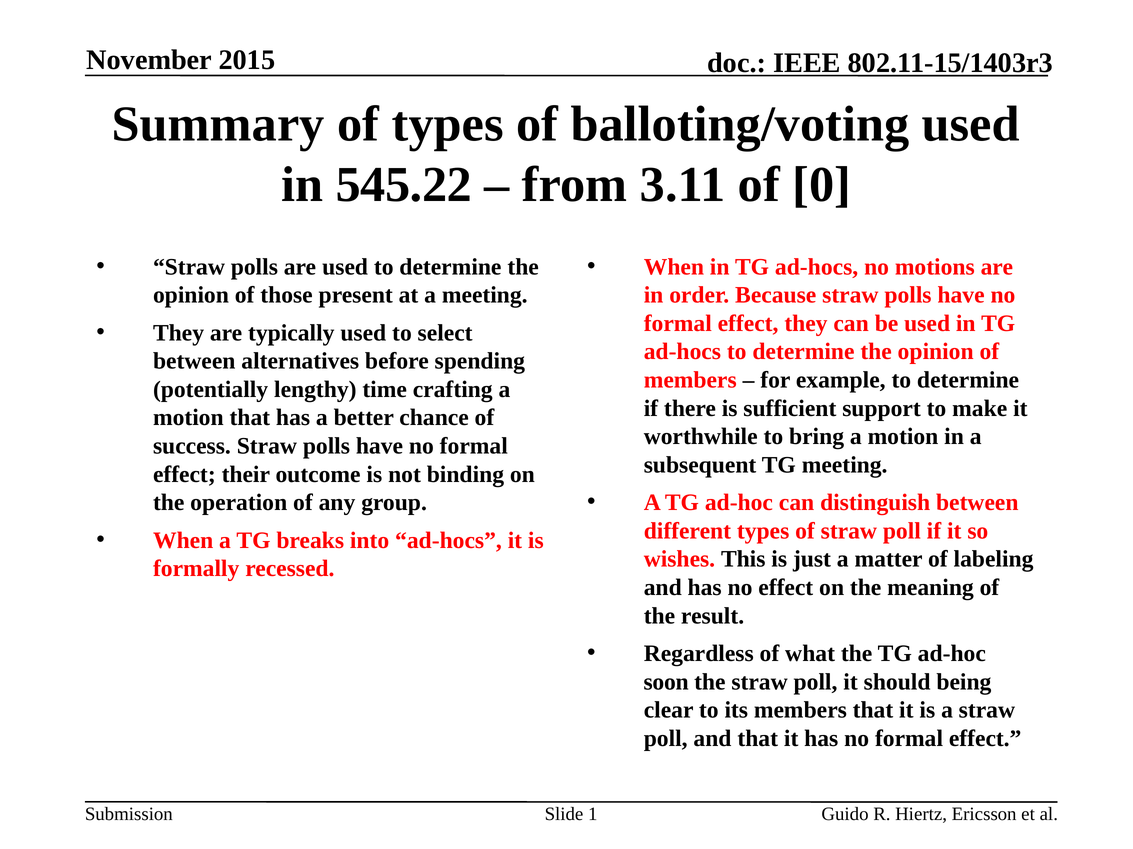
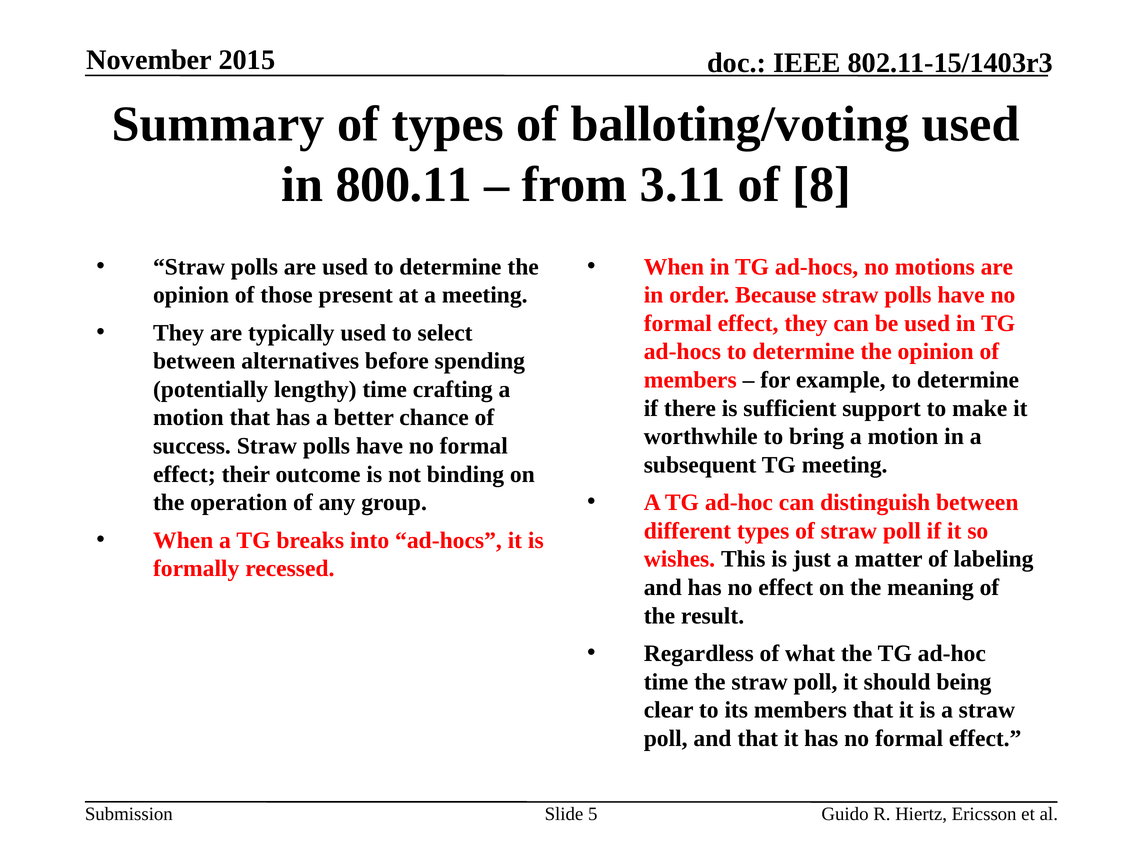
545.22: 545.22 -> 800.11
0: 0 -> 8
soon at (666, 682): soon -> time
1: 1 -> 5
